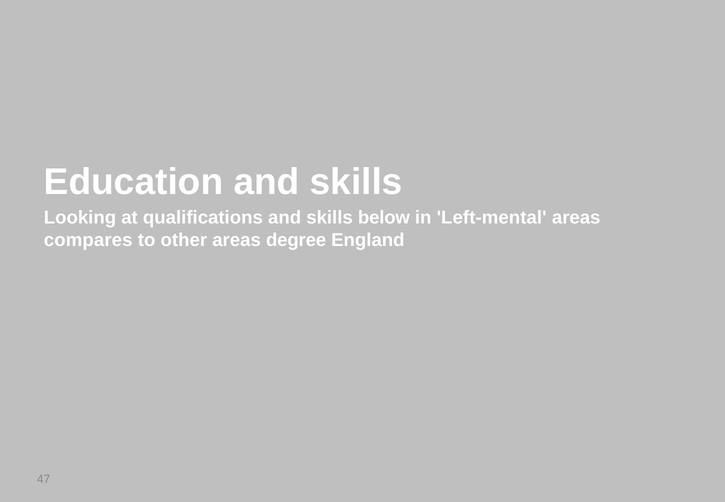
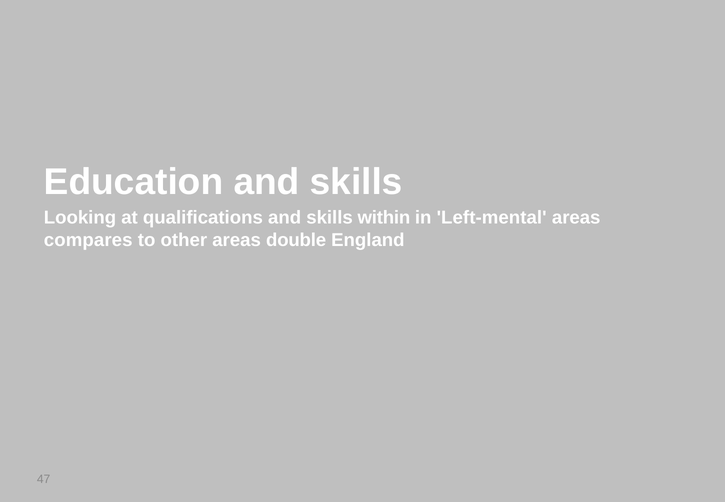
below: below -> within
degree: degree -> double
